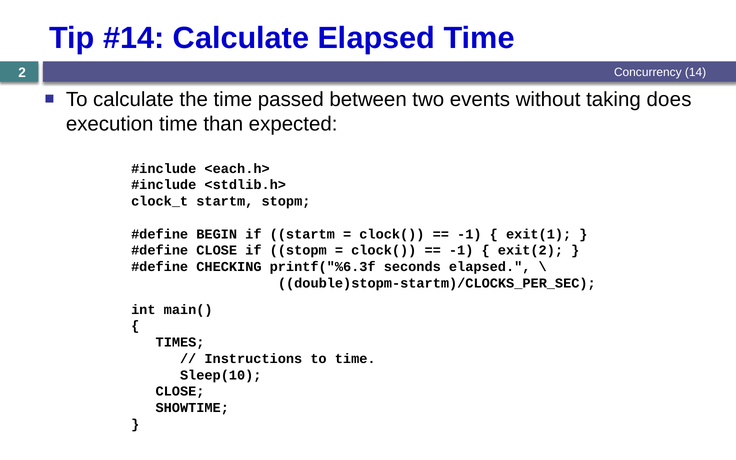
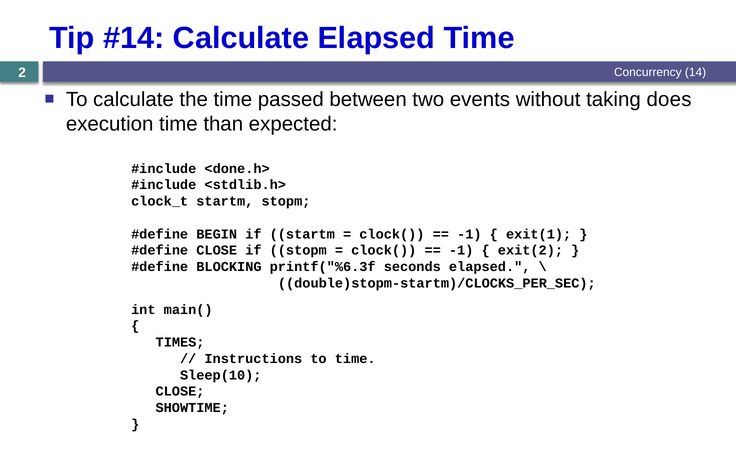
<each.h>: <each.h> -> <done.h>
CHECKING: CHECKING -> BLOCKING
